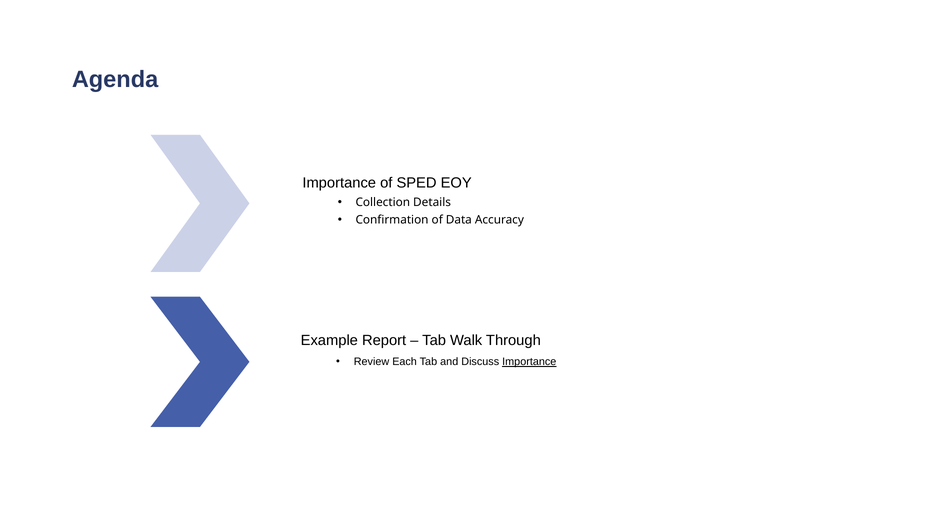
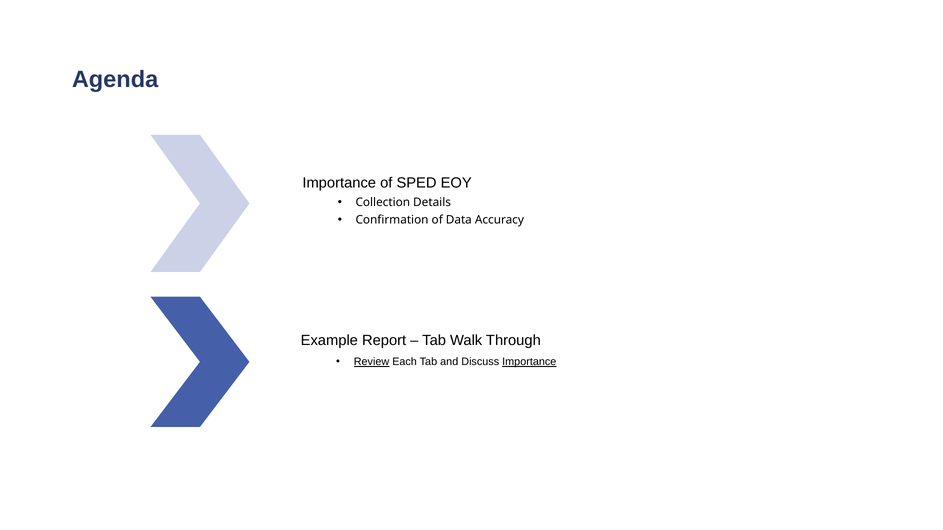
Review underline: none -> present
